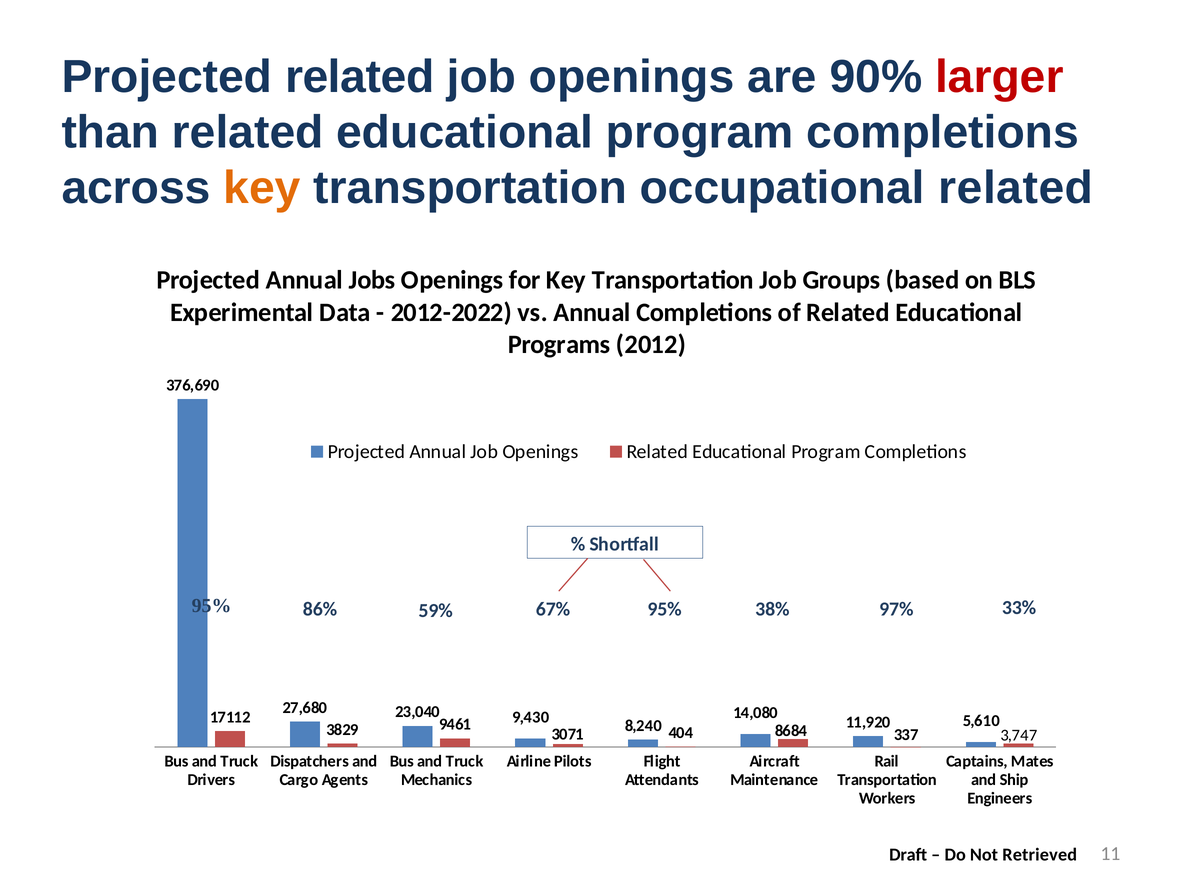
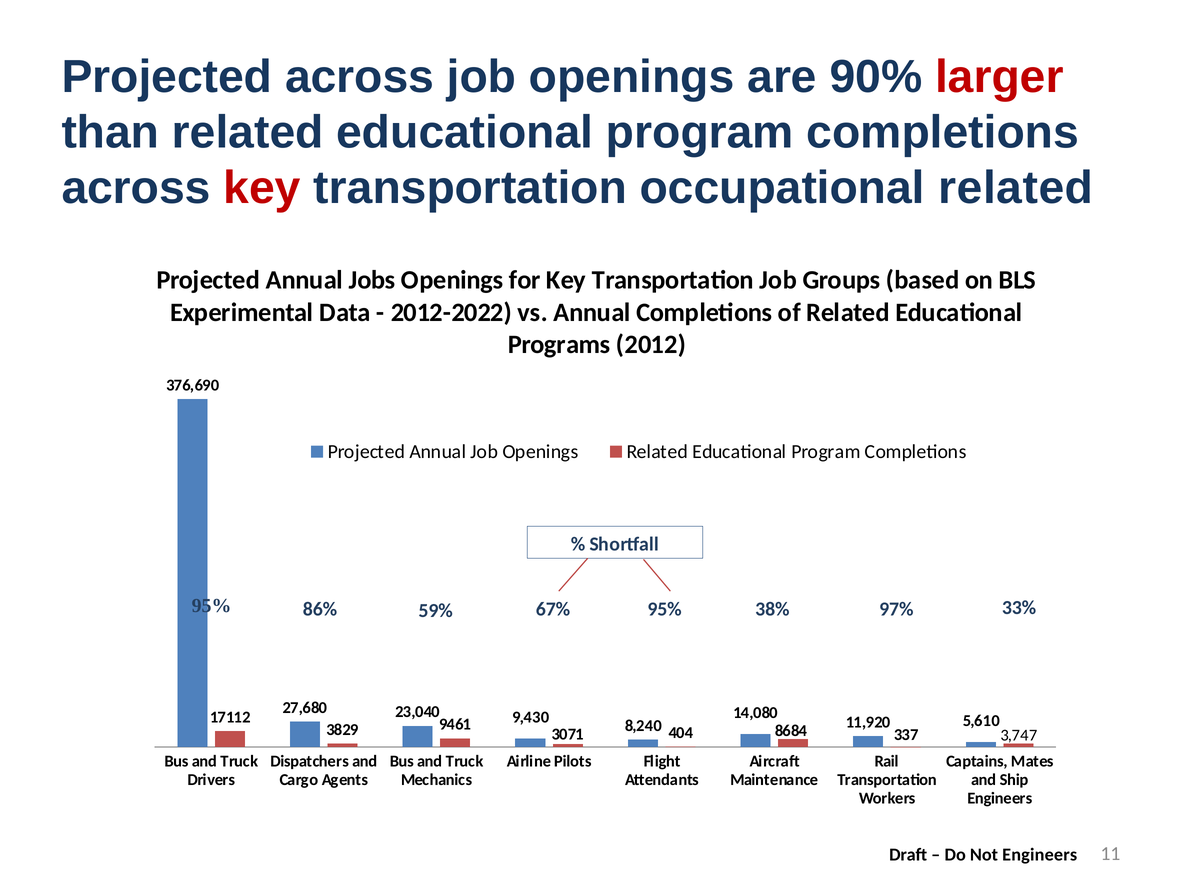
Projected related: related -> across
key at (262, 188) colour: orange -> red
Not Retrieved: Retrieved -> Engineers
